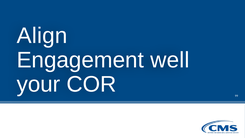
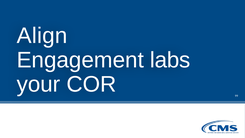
well: well -> labs
